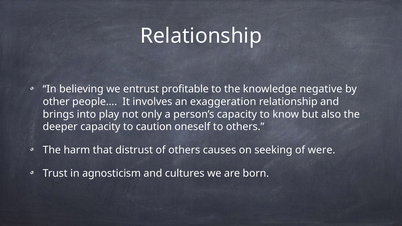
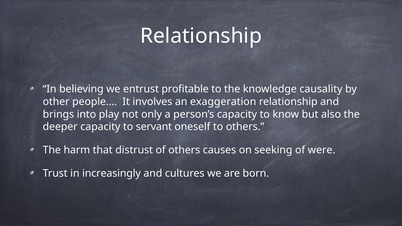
negative: negative -> causality
caution: caution -> servant
agnosticism: agnosticism -> increasingly
